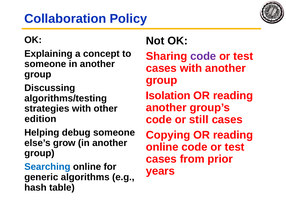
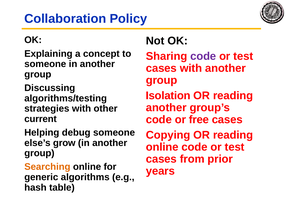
edition: edition -> current
still: still -> free
Searching colour: blue -> orange
